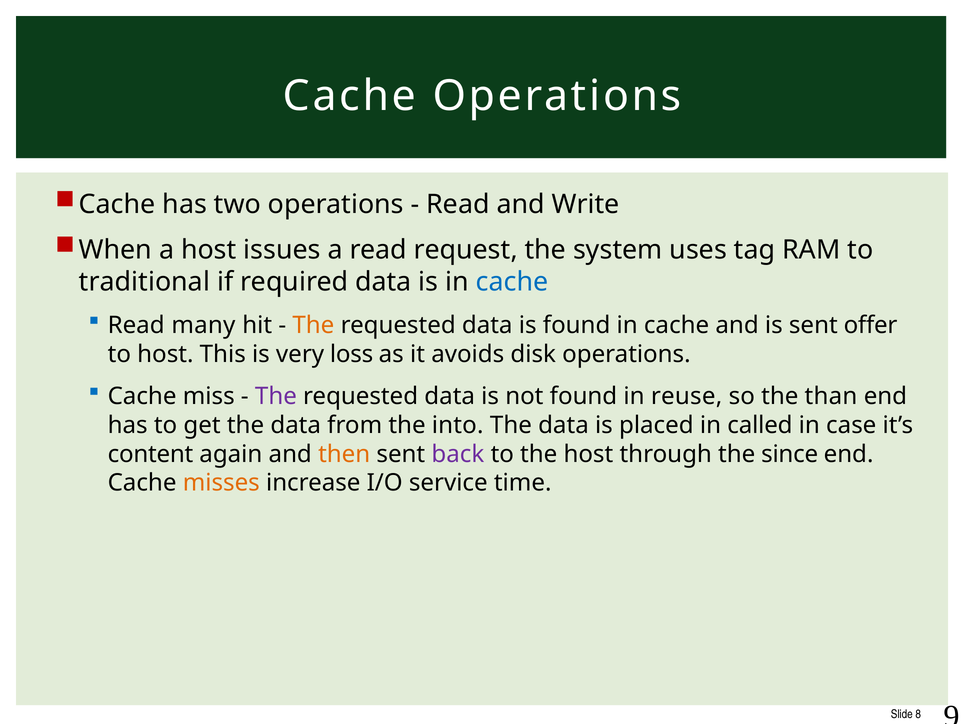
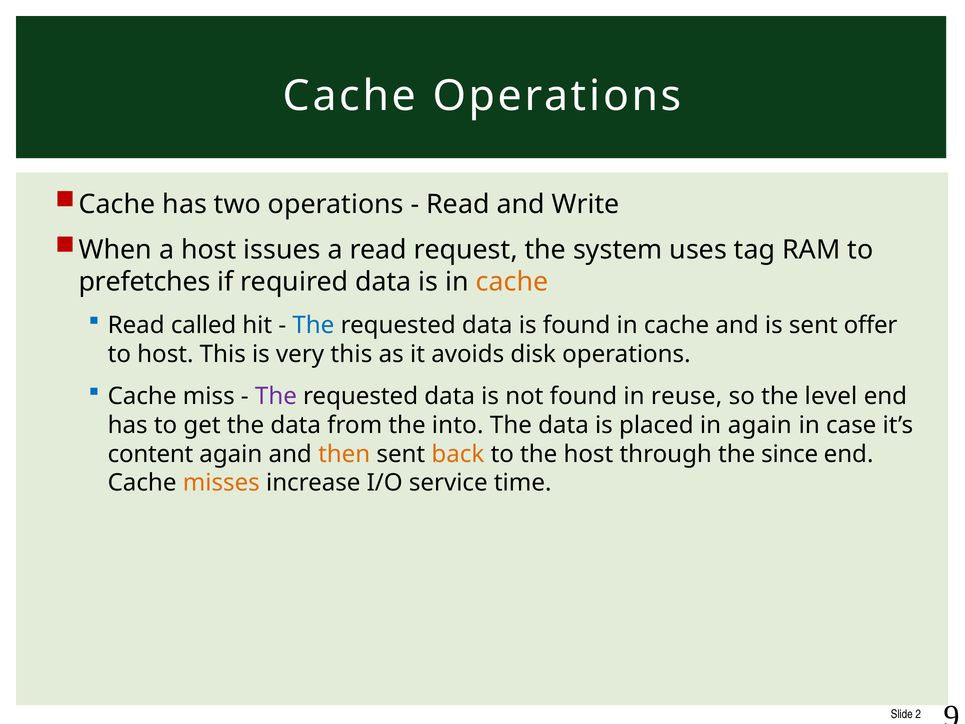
traditional: traditional -> prefetches
cache at (512, 282) colour: blue -> orange
many: many -> called
The at (313, 325) colour: orange -> blue
very loss: loss -> this
than: than -> level
in called: called -> again
back colour: purple -> orange
8: 8 -> 2
